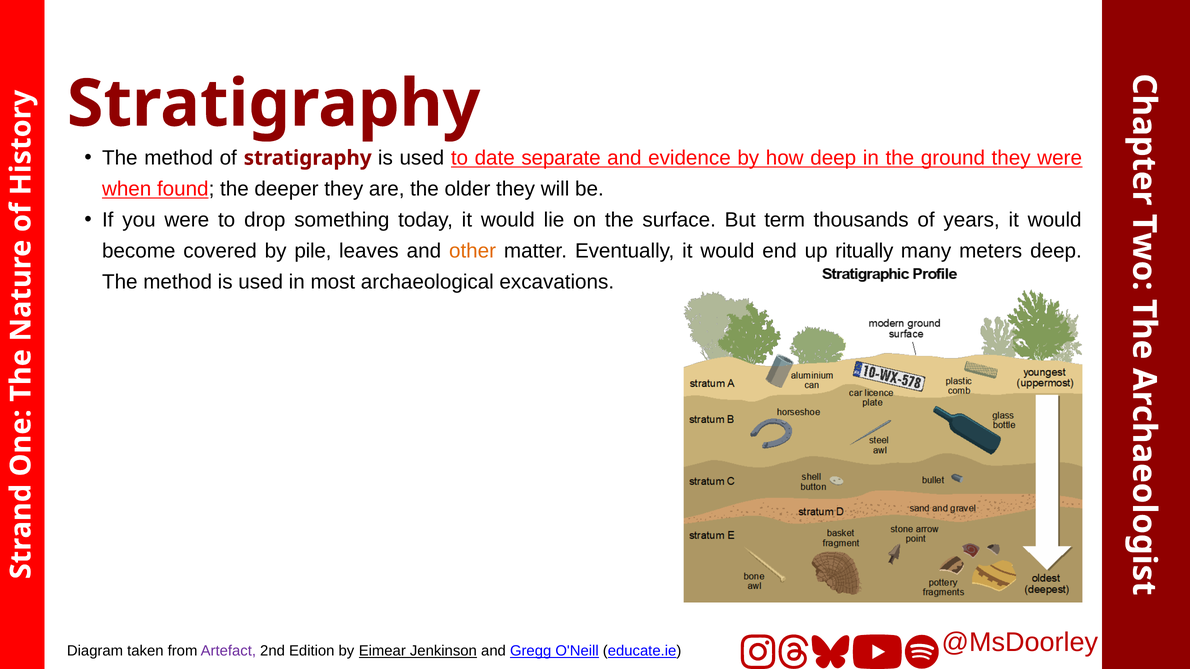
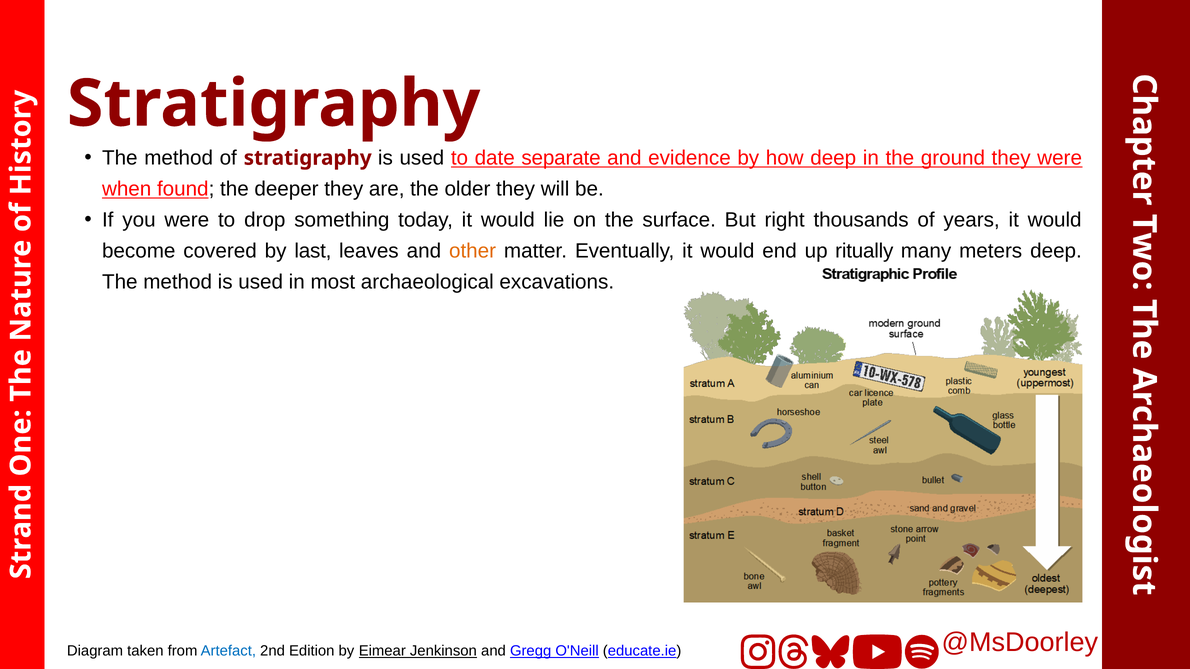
term: term -> right
pile: pile -> last
Artefact colour: purple -> blue
